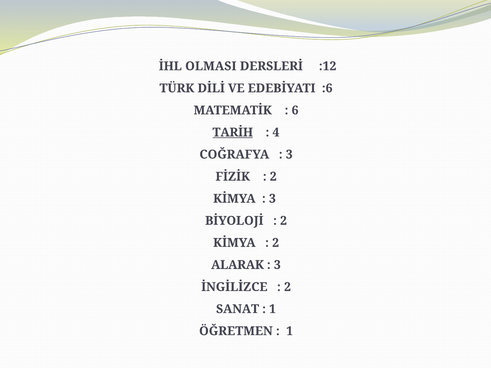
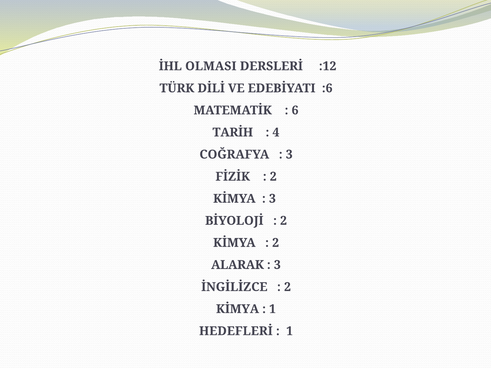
TARİH underline: present -> none
SANAT at (238, 309): SANAT -> KİMYA
ÖĞRETMEN: ÖĞRETMEN -> HEDEFLERİ
